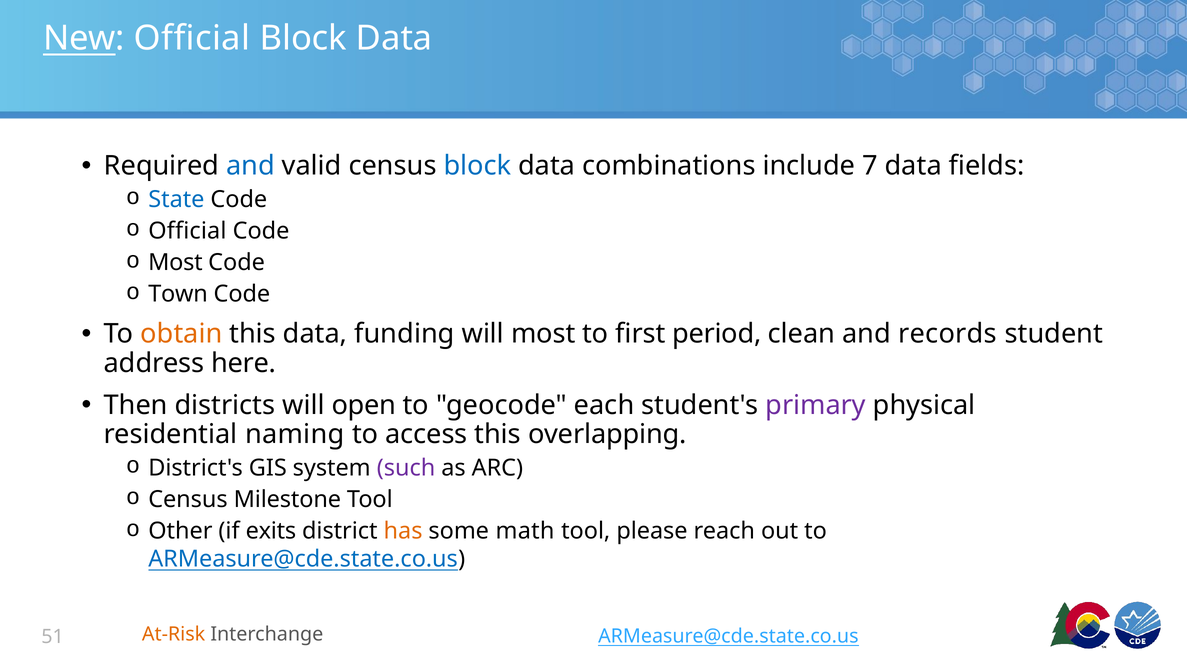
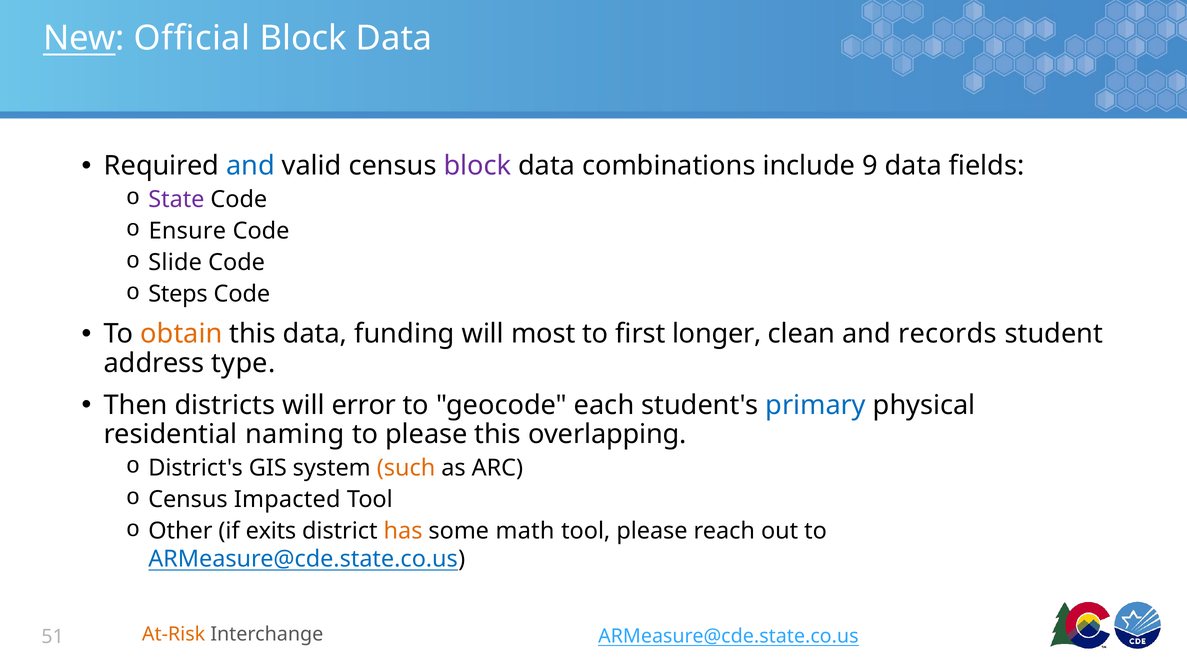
block at (477, 166) colour: blue -> purple
7: 7 -> 9
State colour: blue -> purple
Official at (187, 231): Official -> Ensure
Most at (175, 263): Most -> Slide
Town: Town -> Steps
period: period -> longer
here: here -> type
open: open -> error
primary colour: purple -> blue
to access: access -> please
such colour: purple -> orange
Milestone: Milestone -> Impacted
